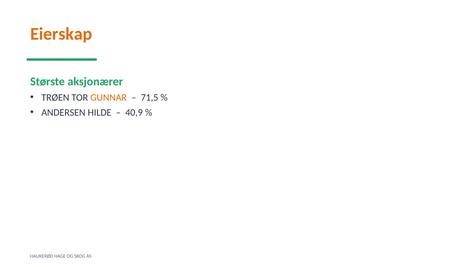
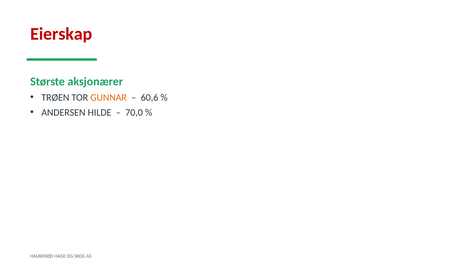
Eierskap colour: orange -> red
71,5: 71,5 -> 60,6
40,9: 40,9 -> 70,0
